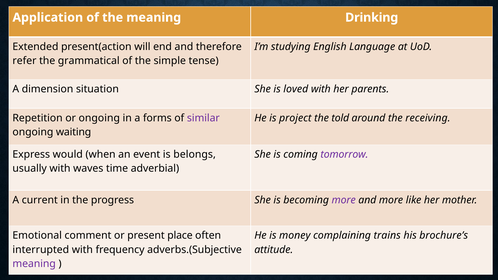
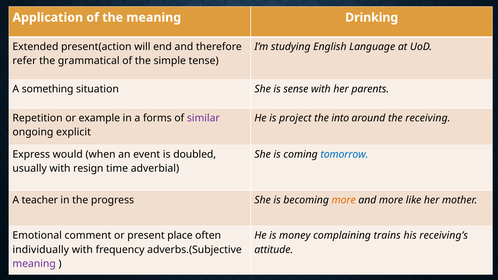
dimension: dimension -> something
loved: loved -> sense
or ongoing: ongoing -> example
told: told -> into
waiting: waiting -> explicit
belongs: belongs -> doubled
tomorrow colour: purple -> blue
waves: waves -> resign
current: current -> teacher
more at (344, 200) colour: purple -> orange
brochure’s: brochure’s -> receiving’s
interrupted: interrupted -> individually
